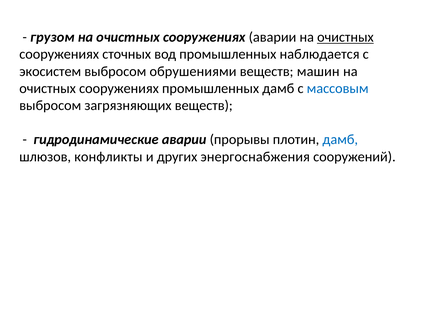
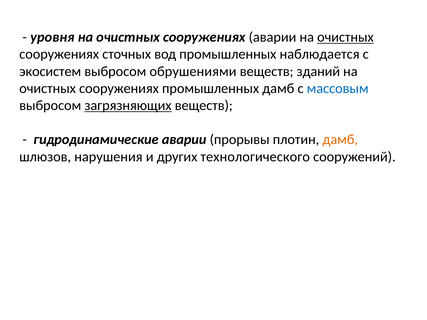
грузом: грузом -> уровня
машин: машин -> зданий
загрязняющих underline: none -> present
дамб at (340, 140) colour: blue -> orange
конфликты: конфликты -> нарушения
энергоснабжения: энергоснабжения -> технологического
